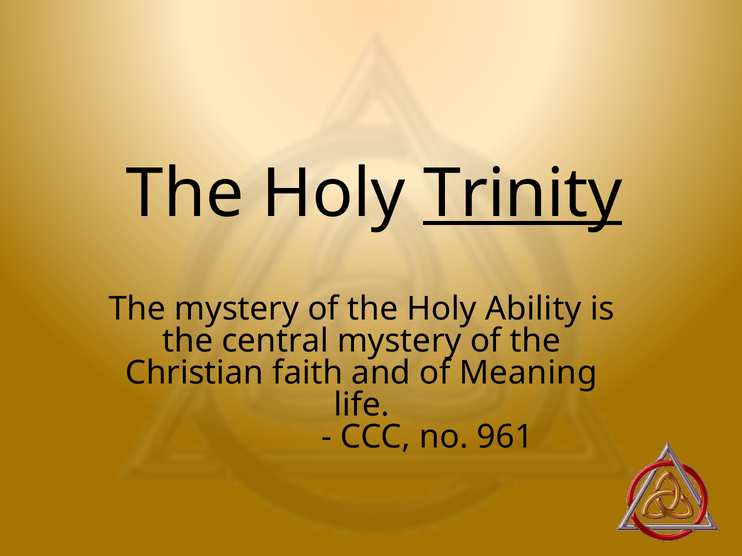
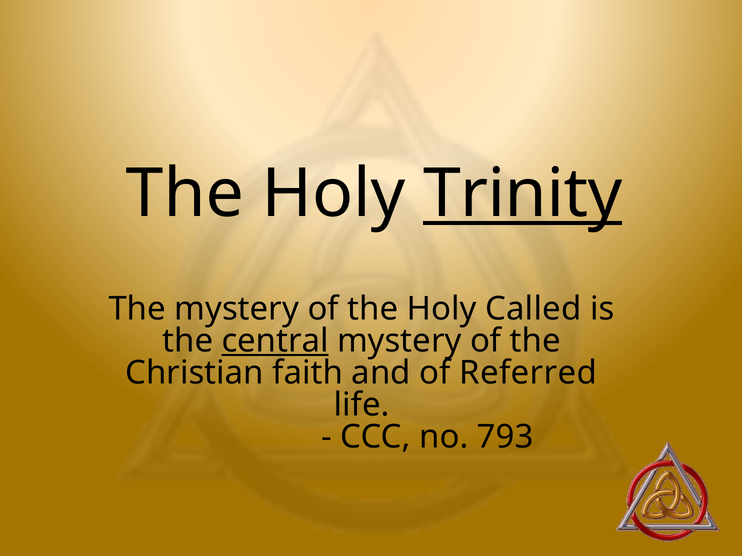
Ability: Ability -> Called
central underline: none -> present
Meaning: Meaning -> Referred
961: 961 -> 793
